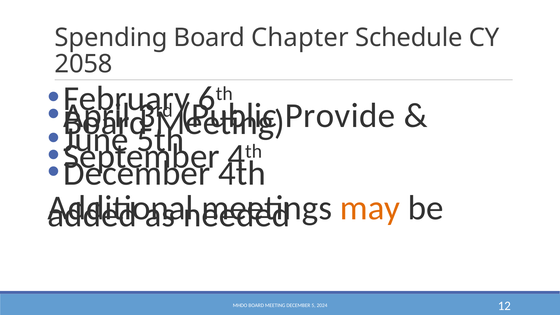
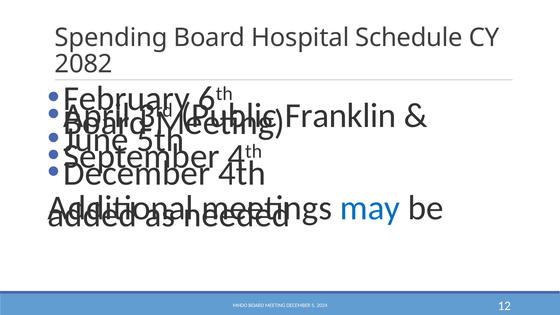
Chapter: Chapter -> Hospital
2058: 2058 -> 2082
Provide: Provide -> Franklin
may colour: orange -> blue
